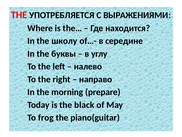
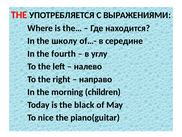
буквы: буквы -> fourth
prepare: prepare -> children
frog: frog -> nice
